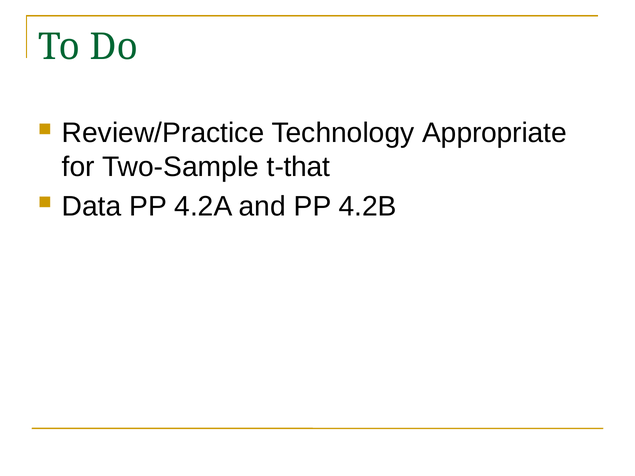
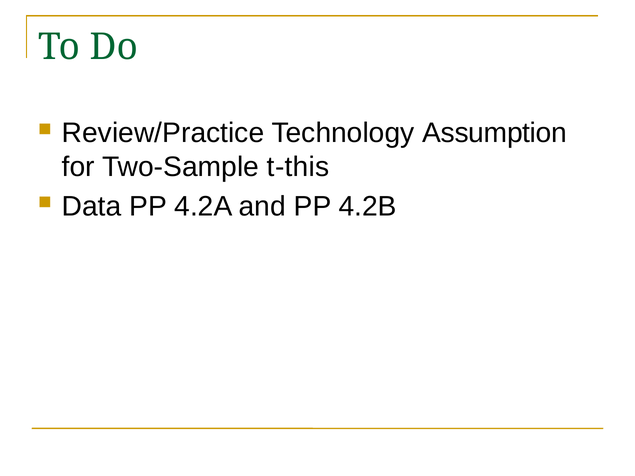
Appropriate: Appropriate -> Assumption
t-that: t-that -> t-this
